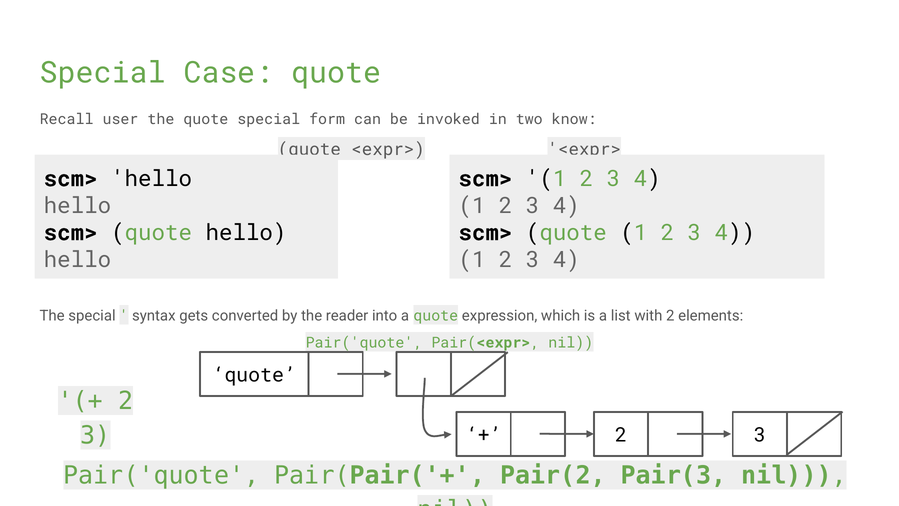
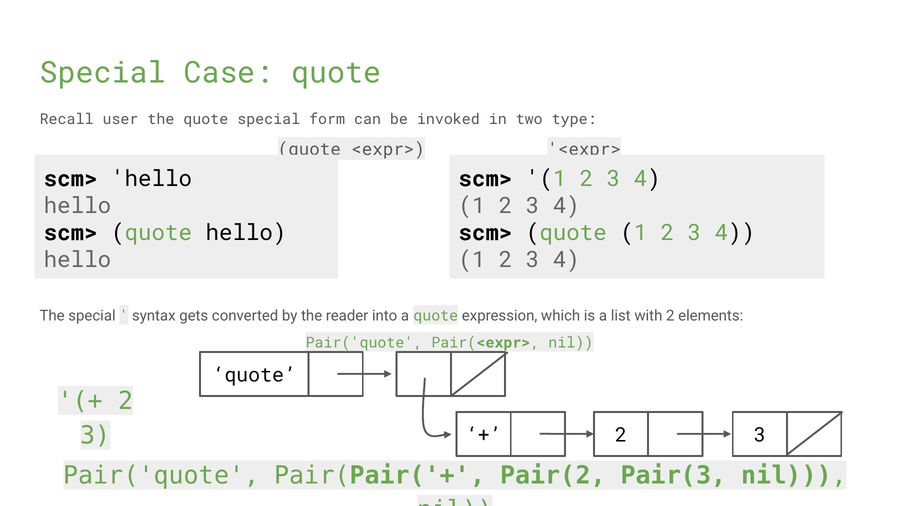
know: know -> type
